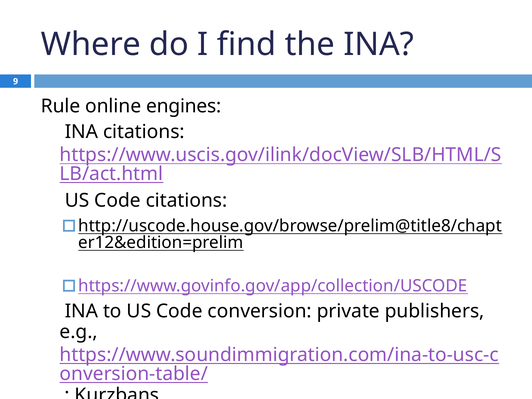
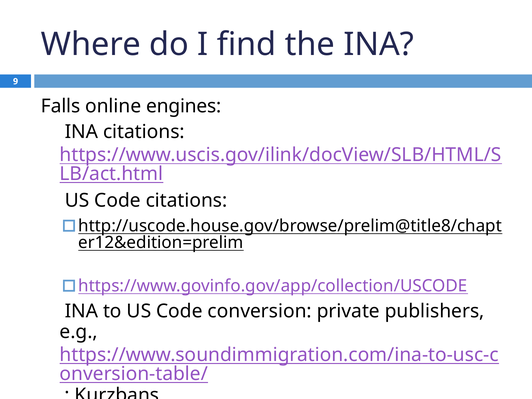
Rule: Rule -> Falls
